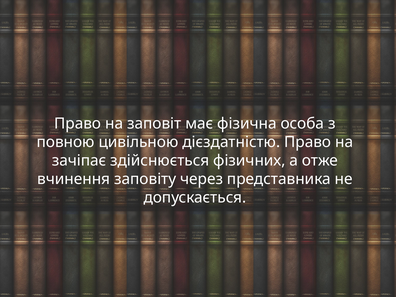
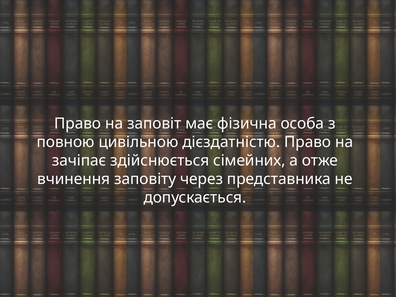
фізичних: фізичних -> сімейних
